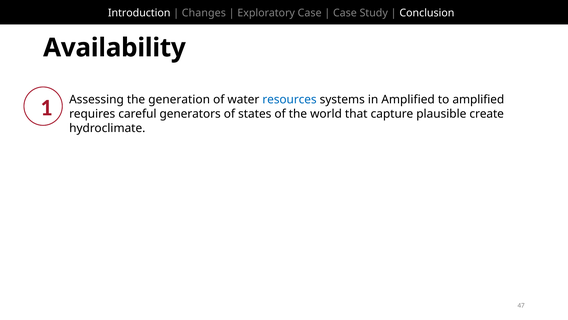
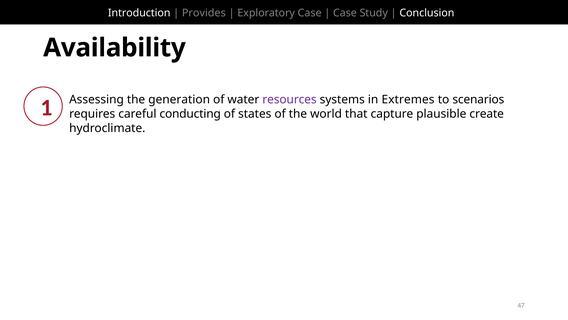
Changes: Changes -> Provides
resources colour: blue -> purple
in Amplified: Amplified -> Extremes
to amplified: amplified -> scenarios
generators: generators -> conducting
